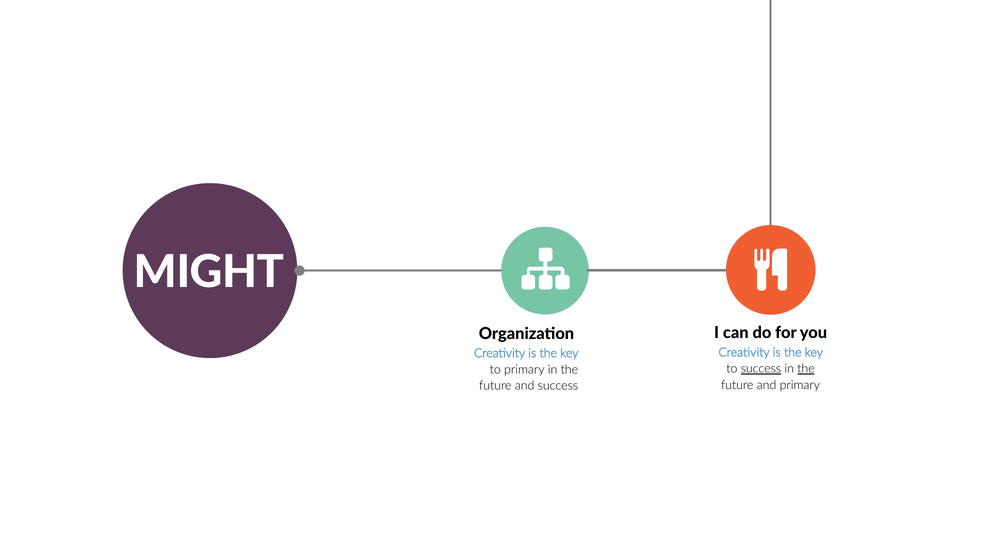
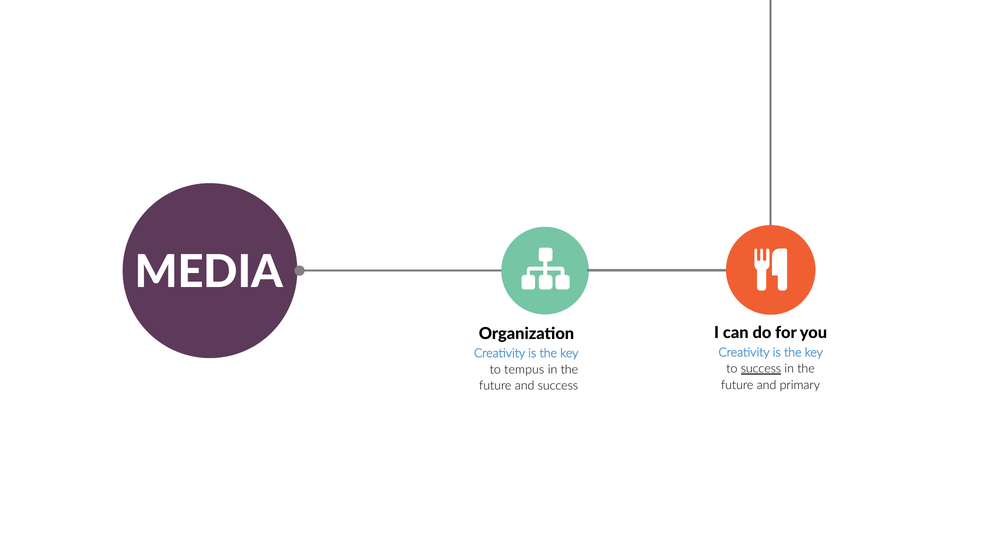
MIGHT: MIGHT -> MEDIA
the at (806, 368) underline: present -> none
to primary: primary -> tempus
